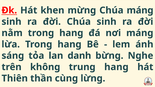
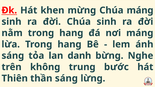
trung hang: hang -> bước
thần cùng: cùng -> sáng
